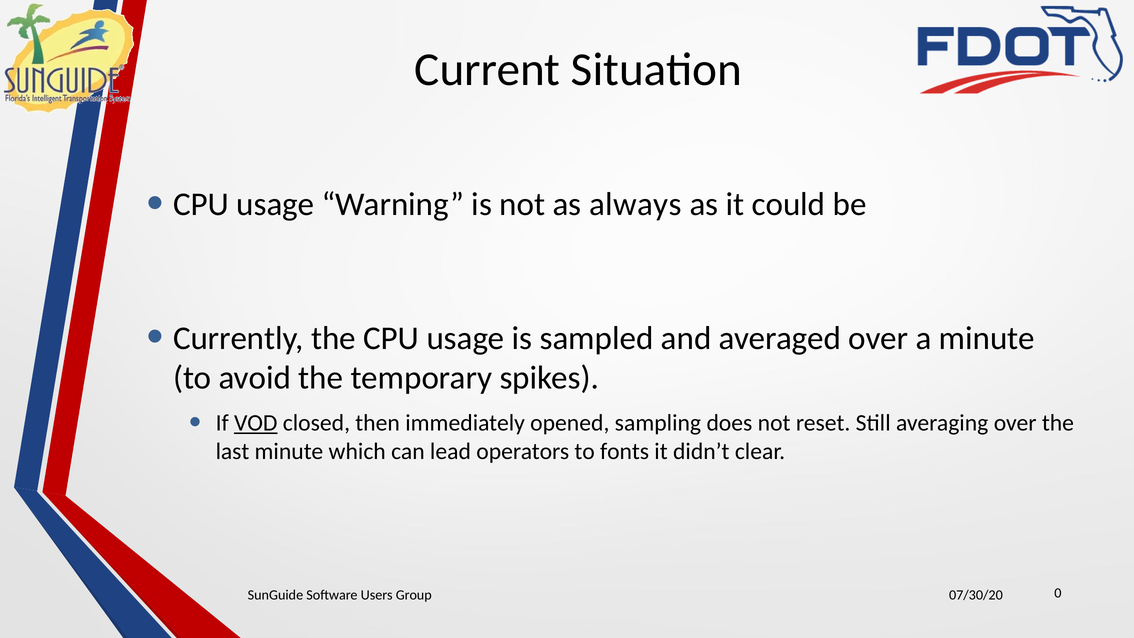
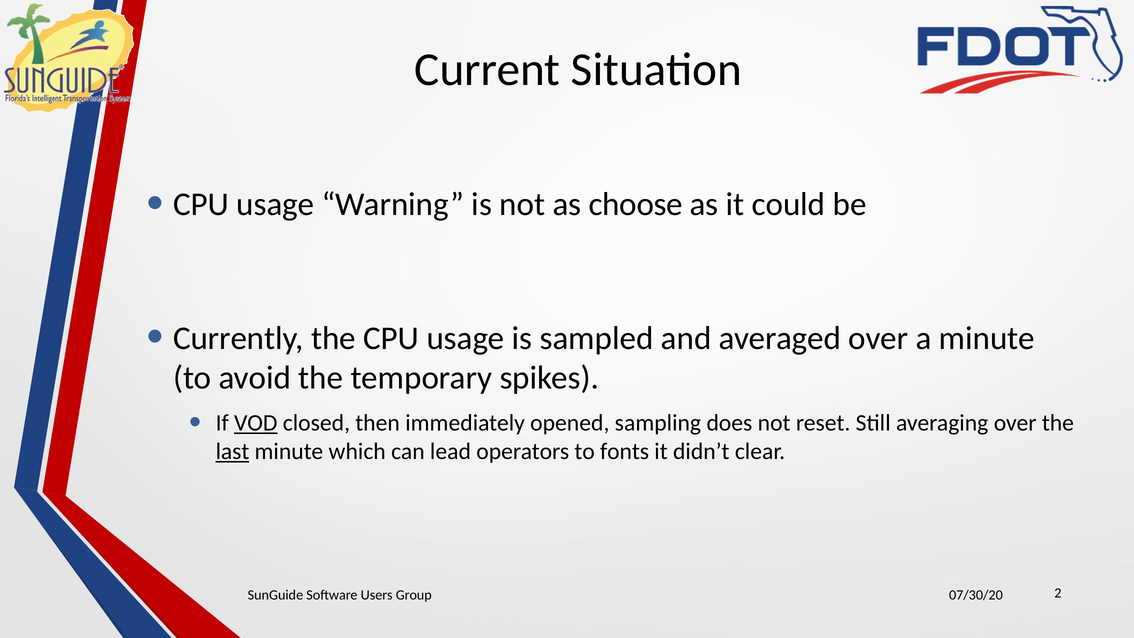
always: always -> choose
last underline: none -> present
0: 0 -> 2
